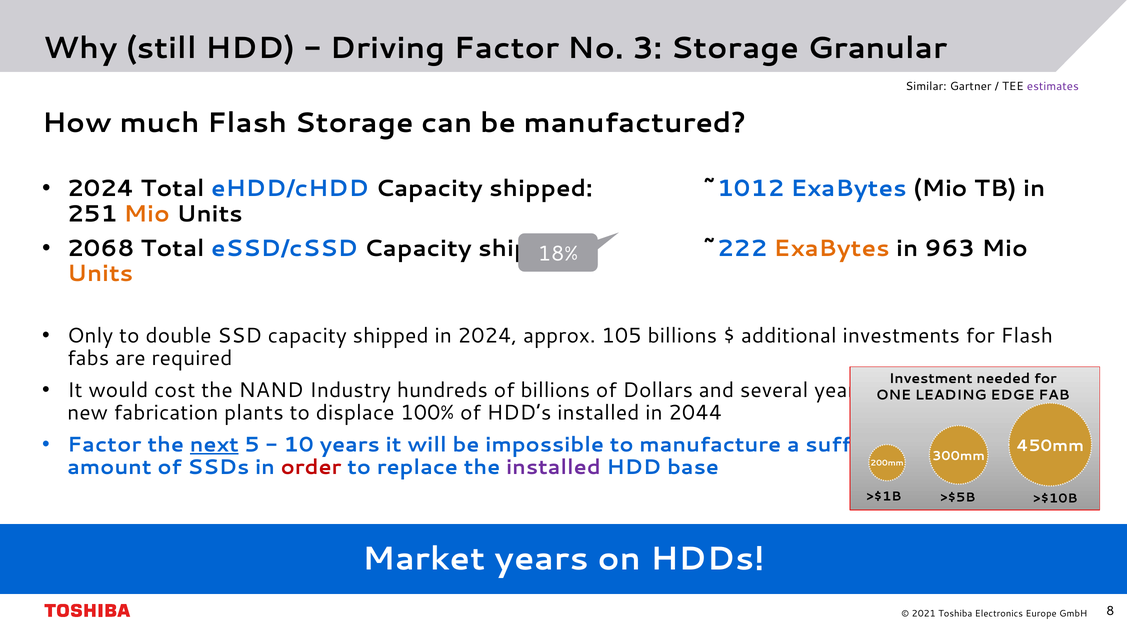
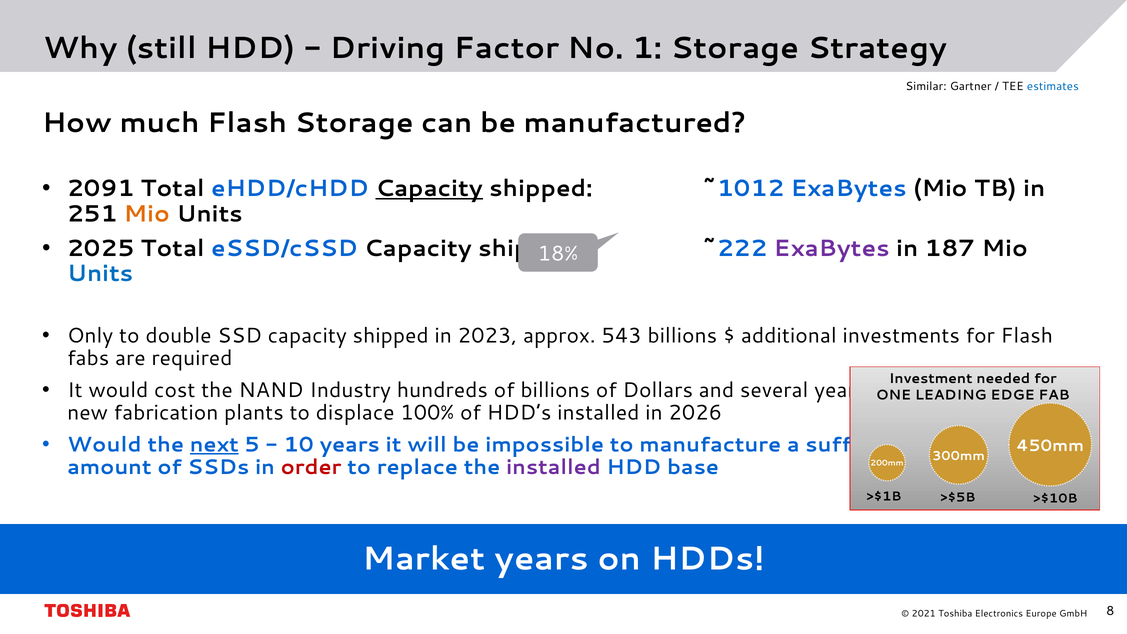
3: 3 -> 1
Granular: Granular -> Strategy
estimates colour: purple -> blue
2024 at (101, 189): 2024 -> 2091
Capacity at (429, 189) underline: none -> present
2068: 2068 -> 2025
ExaBytes at (832, 248) colour: orange -> purple
963: 963 -> 187
Units at (100, 274) colour: orange -> blue
in 2024: 2024 -> 2023
105: 105 -> 543
2044: 2044 -> 2026
Factor at (104, 445): Factor -> Would
